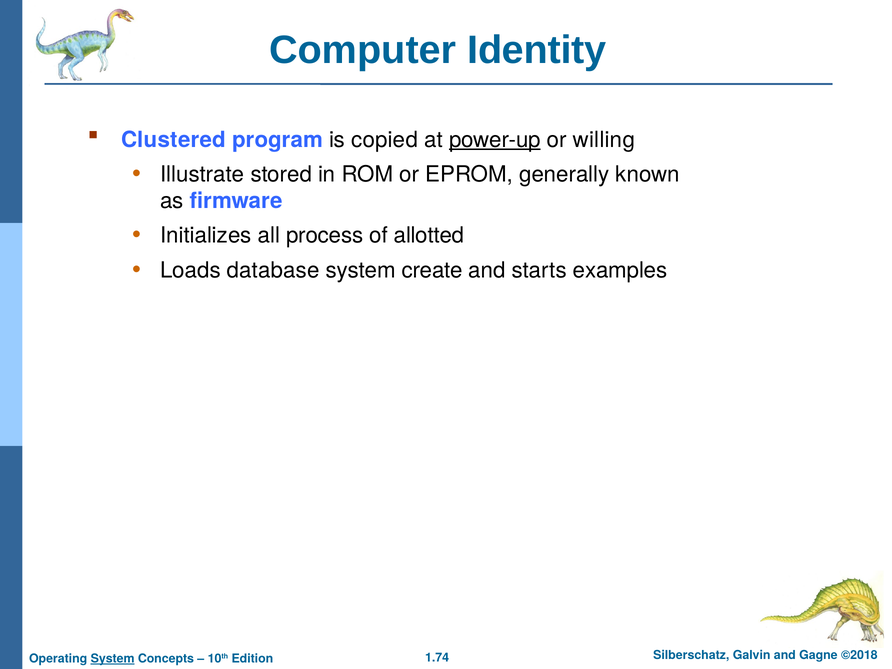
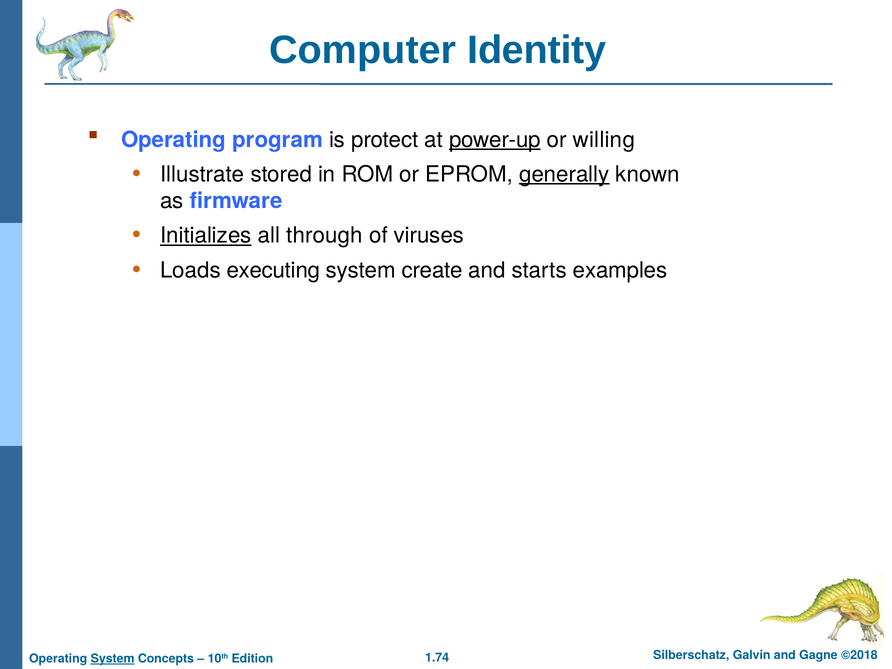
Clustered at (173, 140): Clustered -> Operating
copied: copied -> protect
generally underline: none -> present
Initializes underline: none -> present
process: process -> through
allotted: allotted -> viruses
database: database -> executing
